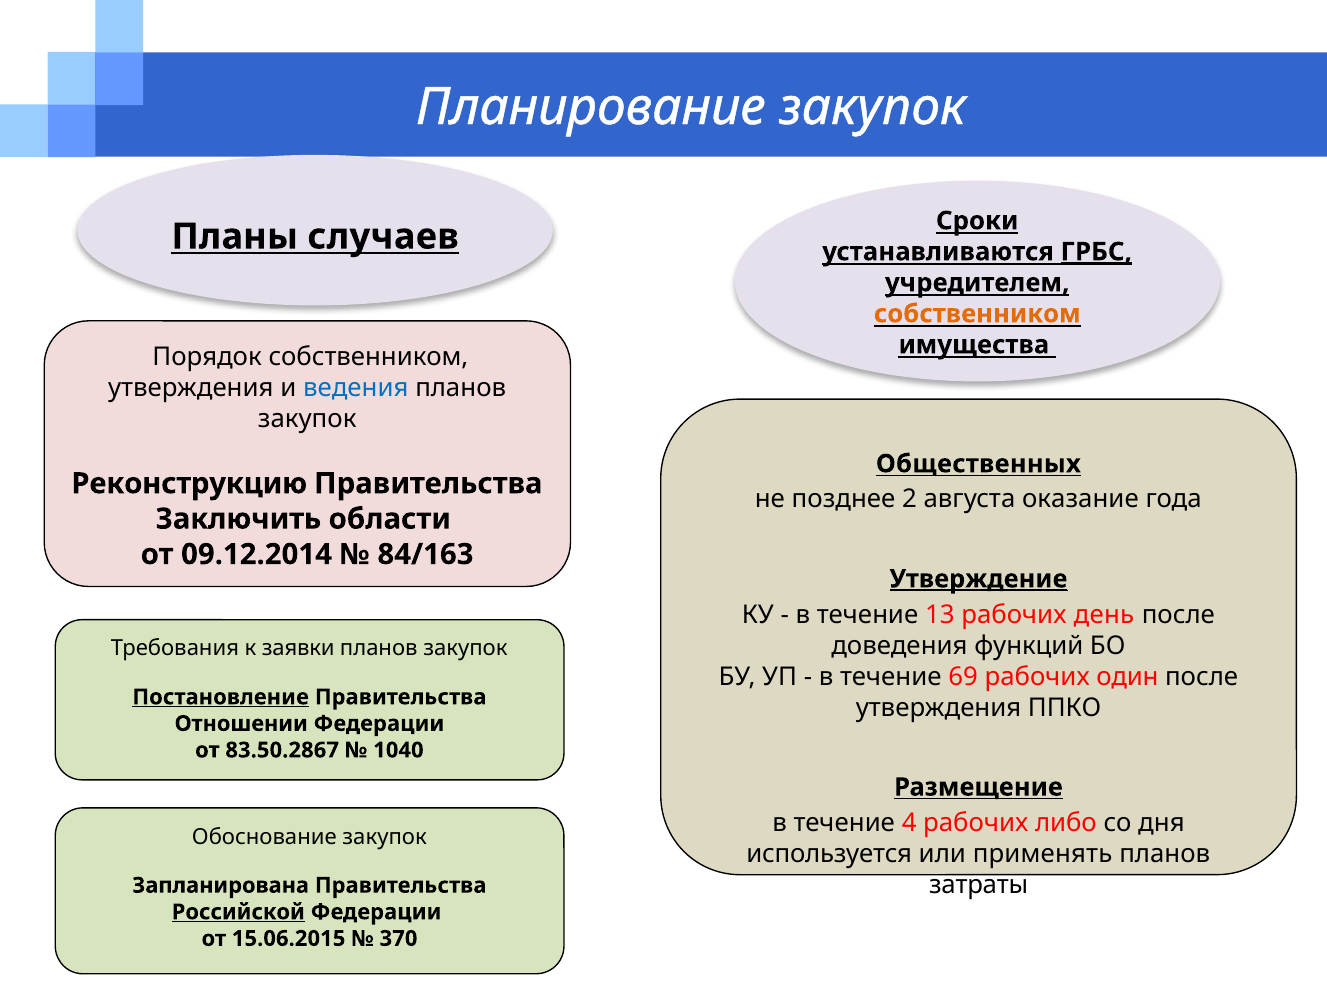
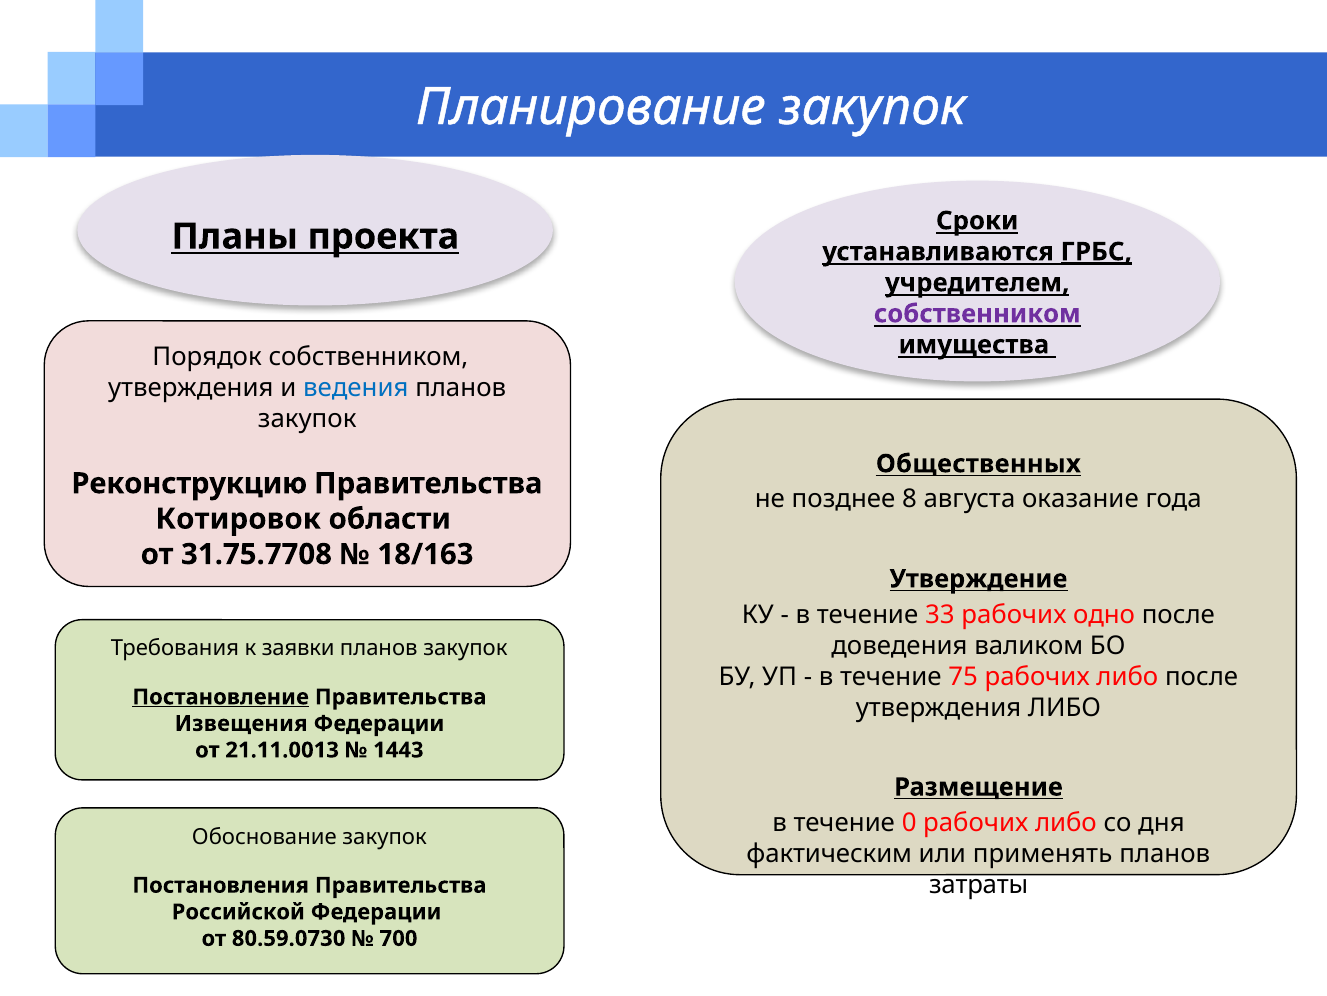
случаев: случаев -> проекта
собственником at (977, 314) colour: orange -> purple
2: 2 -> 8
Заключить: Заключить -> Котировок
09.12.2014: 09.12.2014 -> 31.75.7708
84/163: 84/163 -> 18/163
Утверждение underline: present -> none
13: 13 -> 33
день: день -> одно
функций: функций -> валиком
69: 69 -> 75
один at (1127, 676): один -> либо
утверждения ППКО: ППКО -> ЛИБО
Отношении: Отношении -> Извещения
83.50.2867: 83.50.2867 -> 21.11.0013
1040: 1040 -> 1443
4: 4 -> 0
используется: используется -> фактическим
Запланирована: Запланирована -> Постановления
Российской underline: present -> none
15.06.2015: 15.06.2015 -> 80.59.0730
370: 370 -> 700
